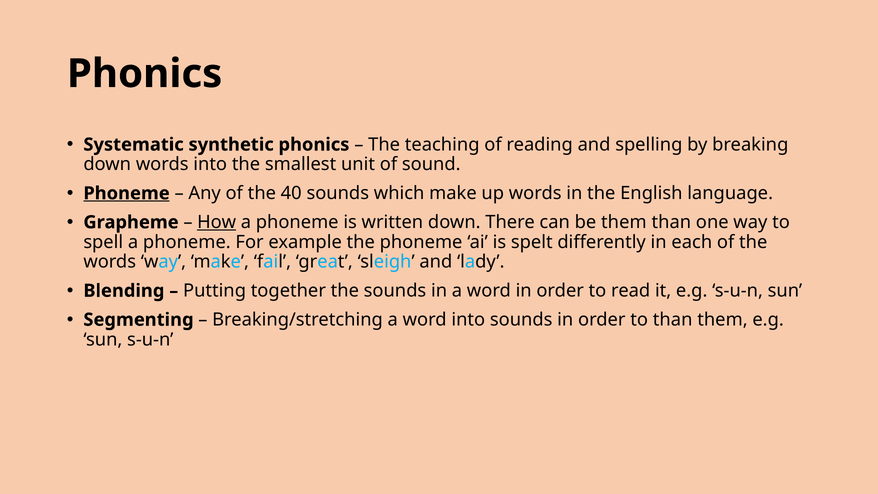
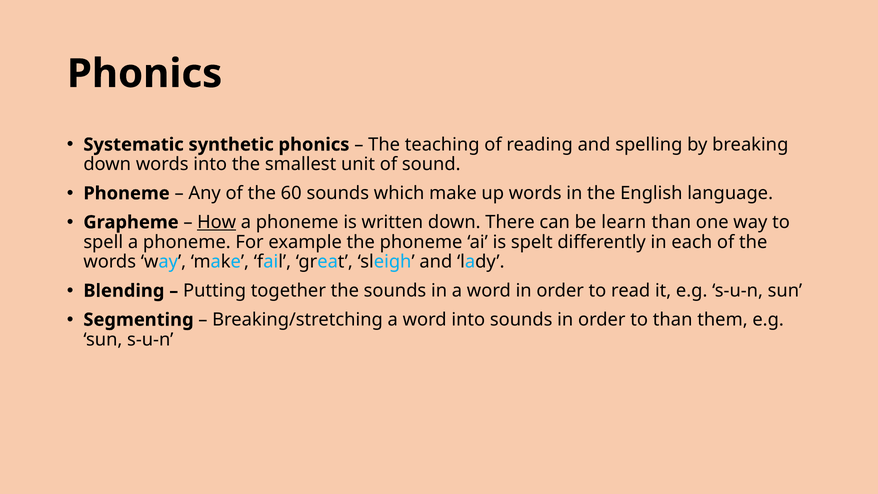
Phoneme at (127, 193) underline: present -> none
40: 40 -> 60
be them: them -> learn
